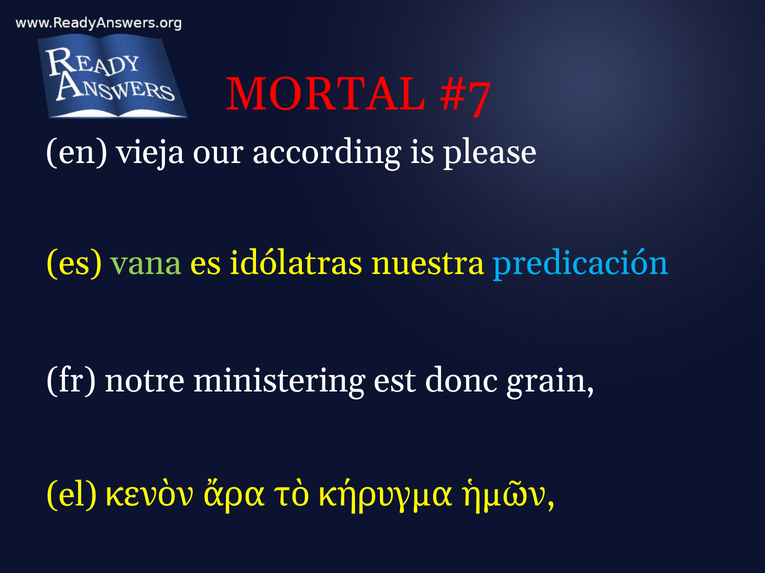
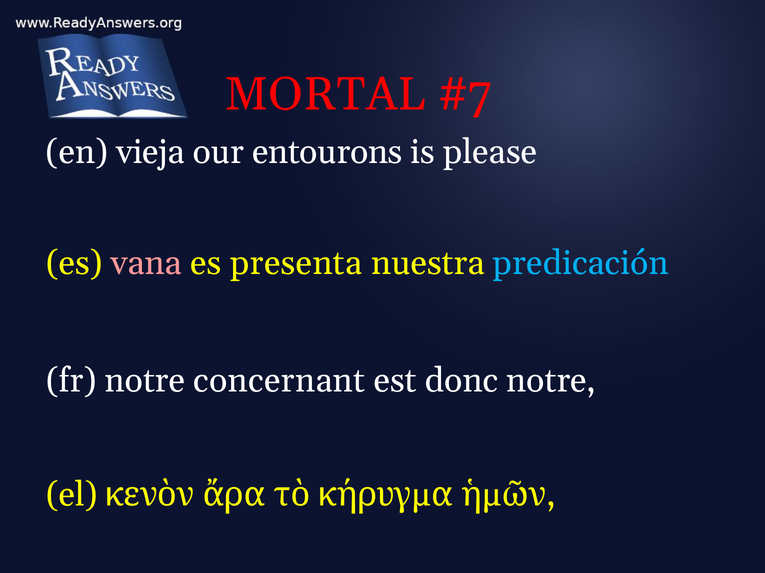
according: according -> entourons
vana colour: light green -> pink
idólatras: idólatras -> presenta
ministering: ministering -> concernant
donc grain: grain -> notre
